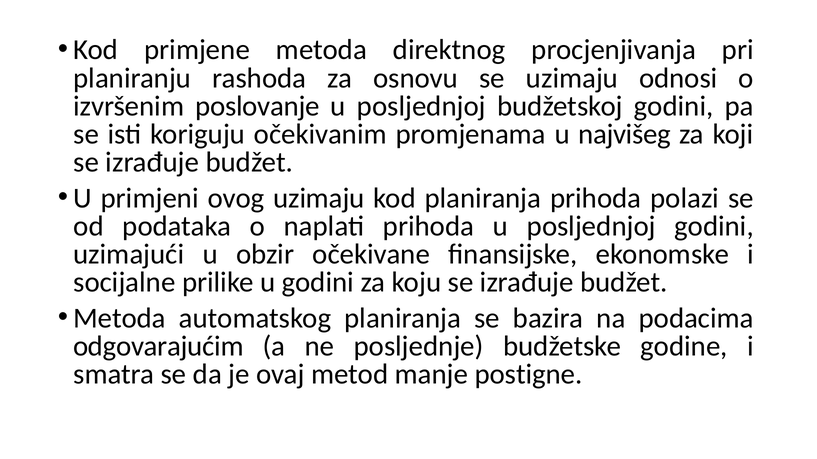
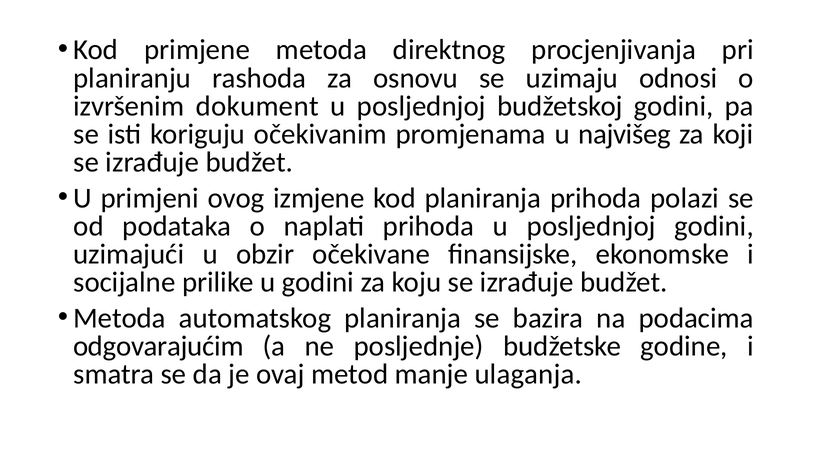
poslovanje: poslovanje -> dokument
ovog uzimaju: uzimaju -> izmjene
postigne: postigne -> ulaganja
